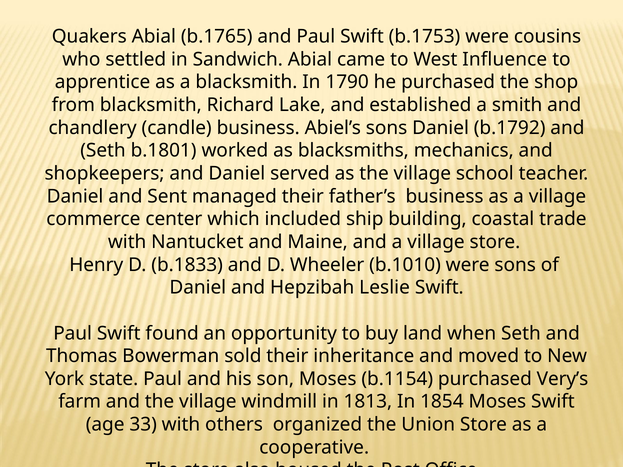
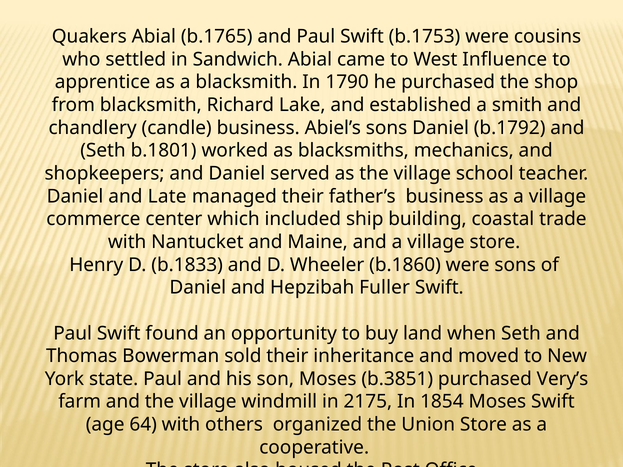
Sent: Sent -> Late
b.1010: b.1010 -> b.1860
Leslie: Leslie -> Fuller
b.1154: b.1154 -> b.3851
1813: 1813 -> 2175
33: 33 -> 64
